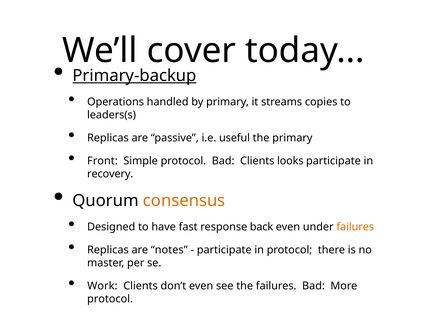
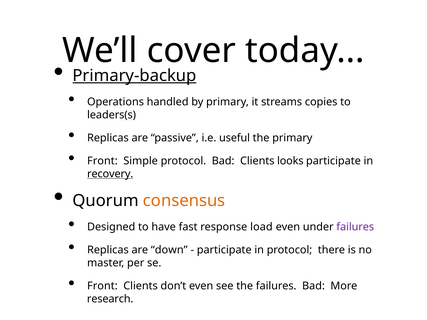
recovery underline: none -> present
back: back -> load
failures at (355, 227) colour: orange -> purple
notes: notes -> down
Work at (102, 286): Work -> Front
protocol at (110, 299): protocol -> research
